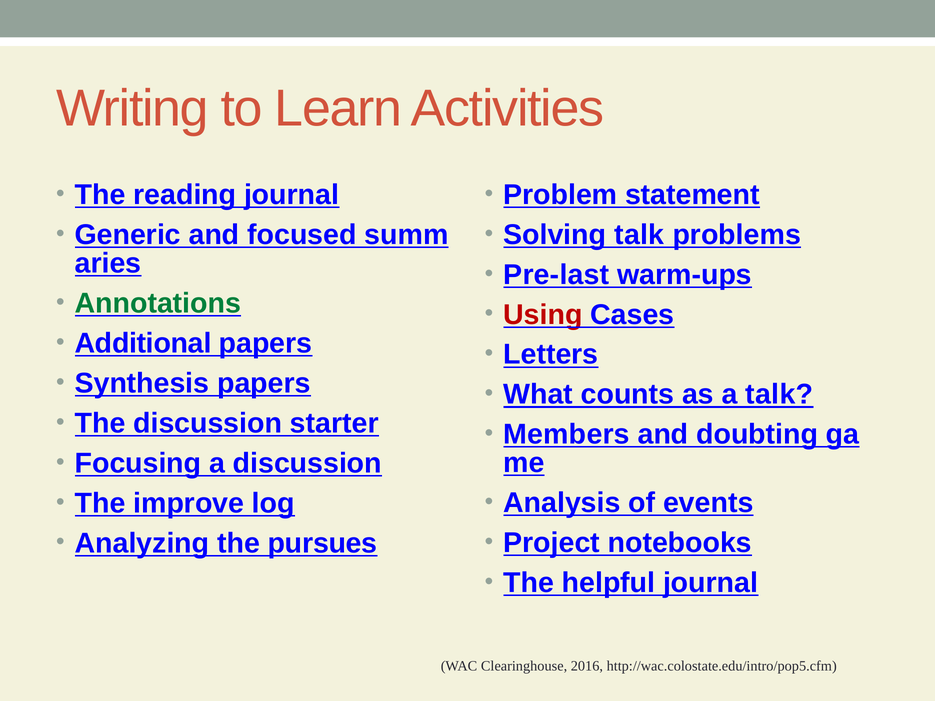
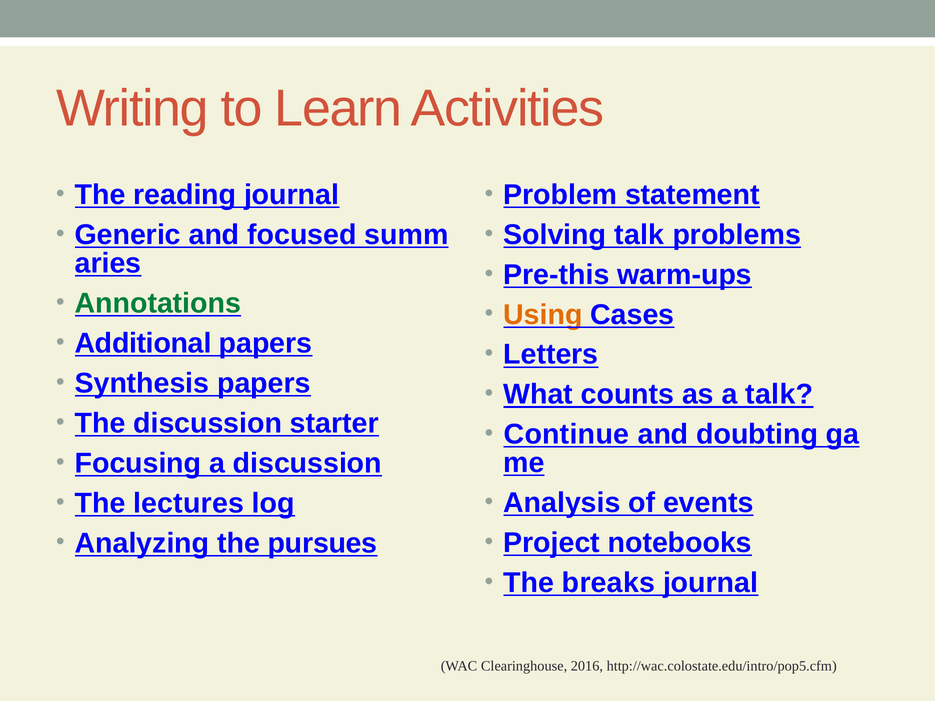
Pre-last: Pre-last -> Pre-this
Using colour: red -> orange
Members: Members -> Continue
improve: improve -> lectures
helpful: helpful -> breaks
